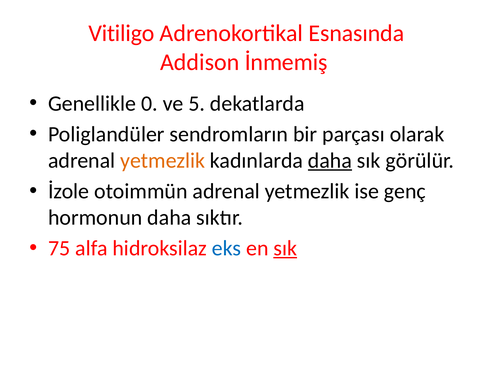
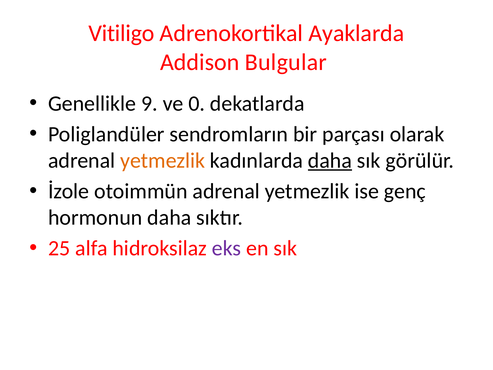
Esnasında: Esnasında -> Ayaklarda
İnmemiş: İnmemiş -> Bulgular
0: 0 -> 9
5: 5 -> 0
75: 75 -> 25
eks colour: blue -> purple
sık at (285, 248) underline: present -> none
